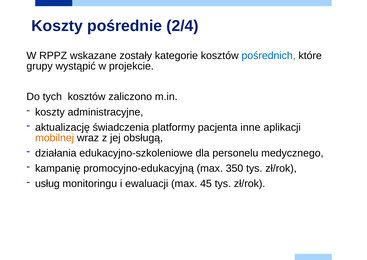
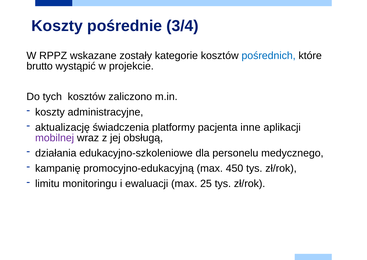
2/4: 2/4 -> 3/4
grupy: grupy -> brutto
mobilnej colour: orange -> purple
350: 350 -> 450
usług: usług -> limitu
45: 45 -> 25
